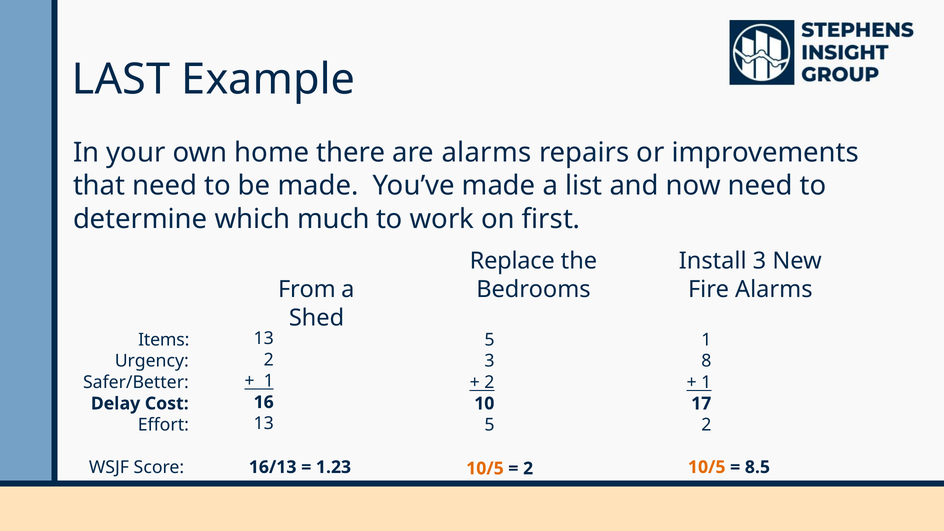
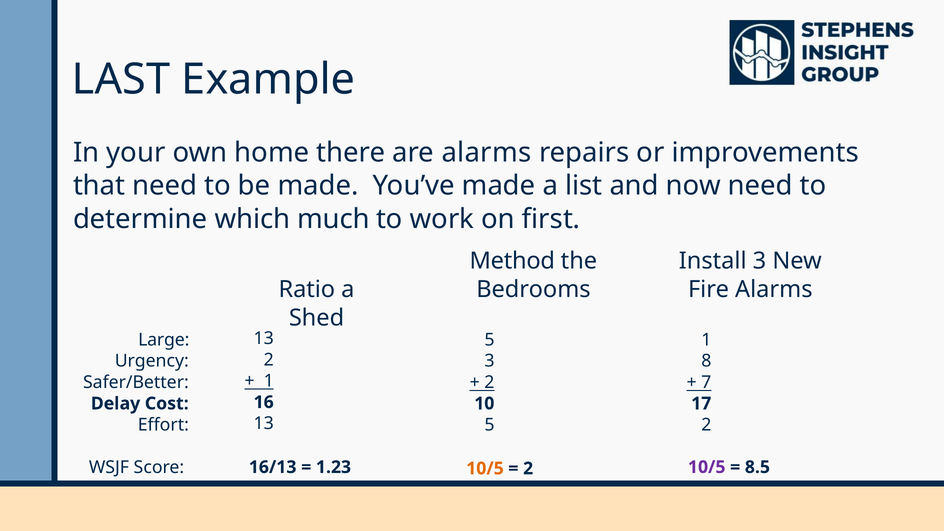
Replace: Replace -> Method
From: From -> Ratio
Items: Items -> Large
1 at (706, 382): 1 -> 7
10/5 at (707, 467) colour: orange -> purple
